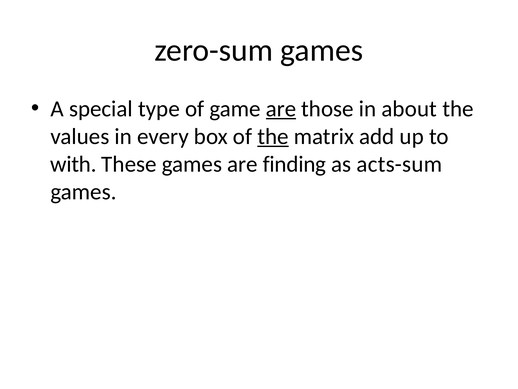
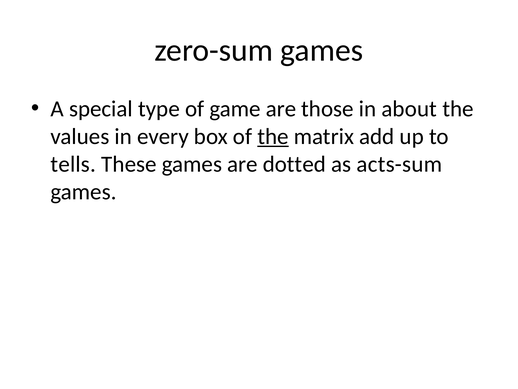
are at (281, 109) underline: present -> none
with: with -> tells
finding: finding -> dotted
